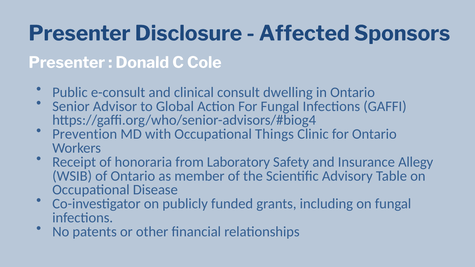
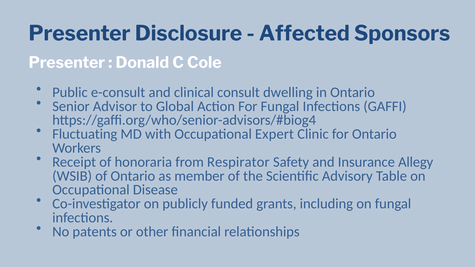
Prevention: Prevention -> Fluctuating
Things: Things -> Expert
Laboratory: Laboratory -> Respirator
